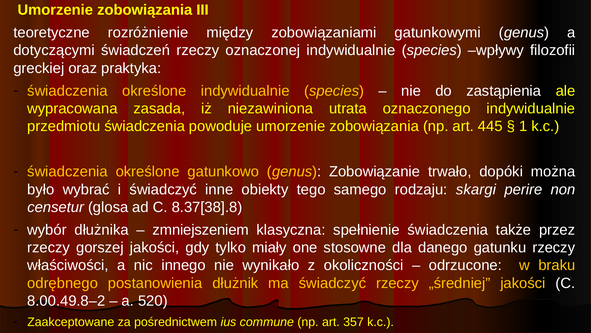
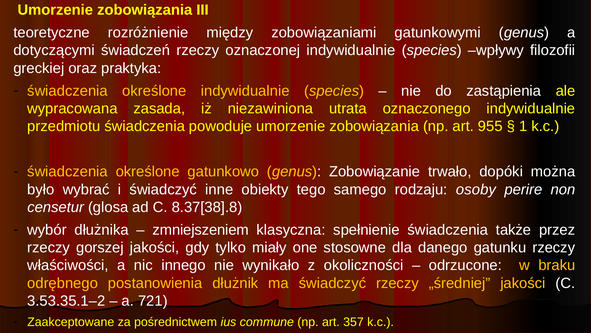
445: 445 -> 955
skargi: skargi -> osoby
8.00.49.8–2: 8.00.49.8–2 -> 3.53.35.1–2
520: 520 -> 721
